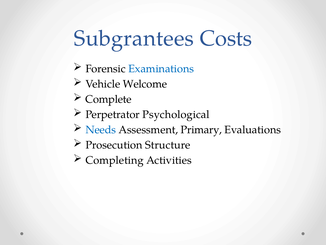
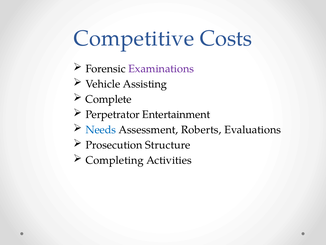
Subgrantees: Subgrantees -> Competitive
Examinations colour: blue -> purple
Welcome: Welcome -> Assisting
Psychological: Psychological -> Entertainment
Primary: Primary -> Roberts
